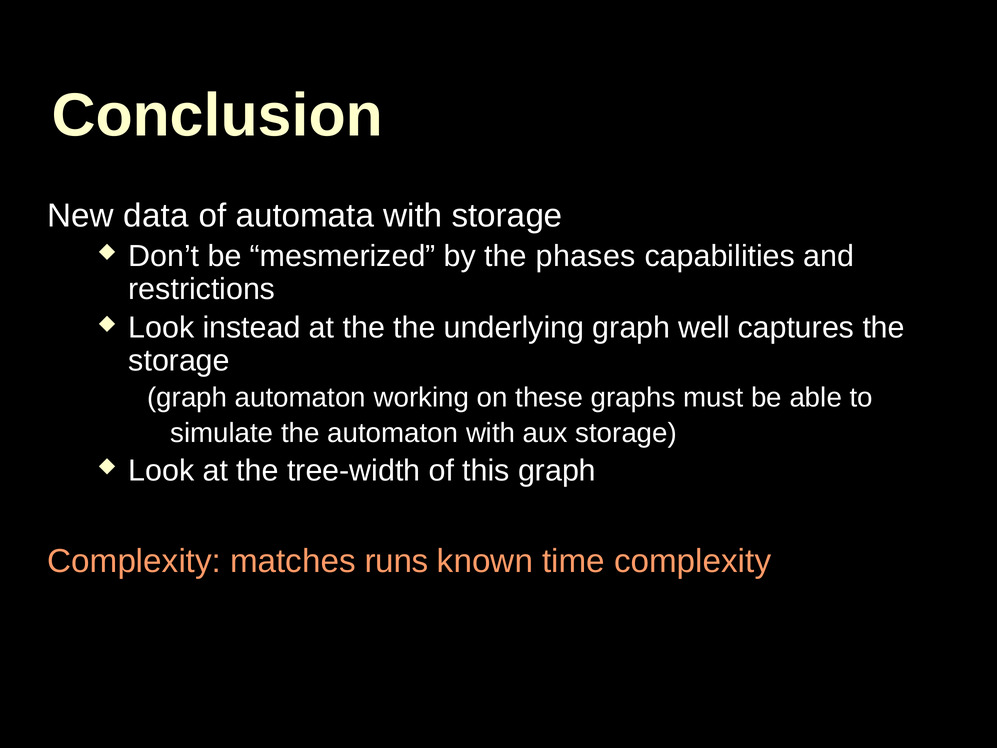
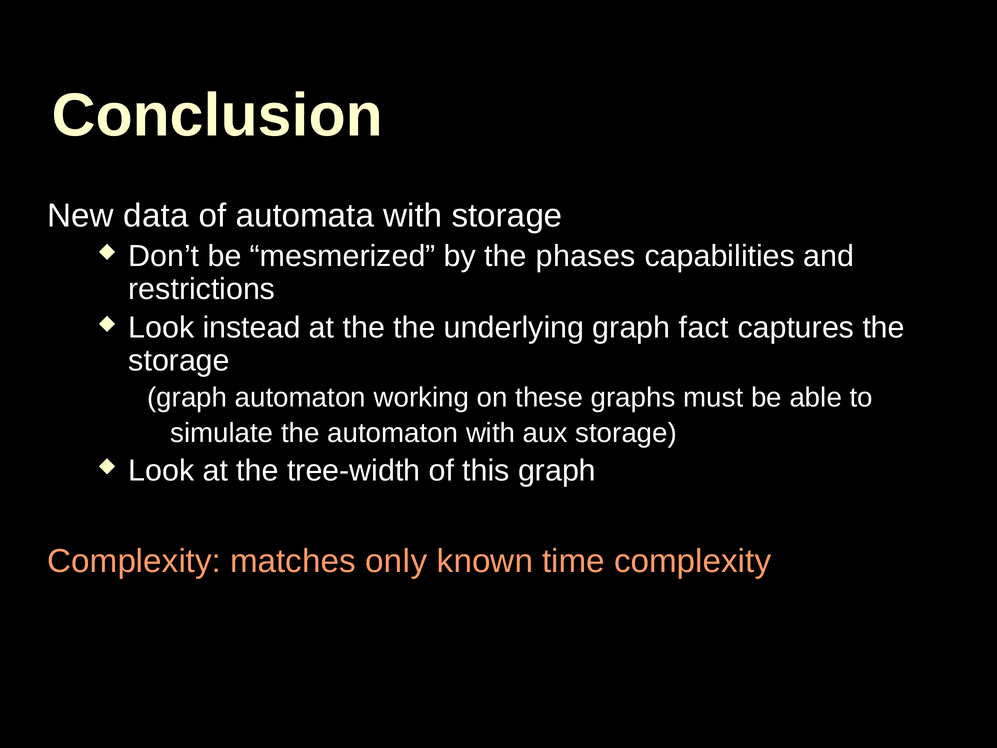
well: well -> fact
runs: runs -> only
